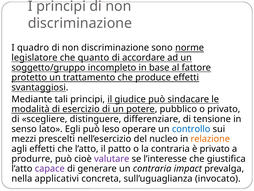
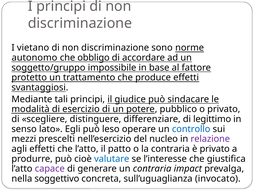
quadro: quadro -> vietano
legislatore: legislatore -> autonomo
quanto: quanto -> obbligo
incompleto: incompleto -> impossibile
tensione: tensione -> legittimo
relazione colour: orange -> purple
valutare colour: purple -> blue
applicativi: applicativi -> soggettivo
